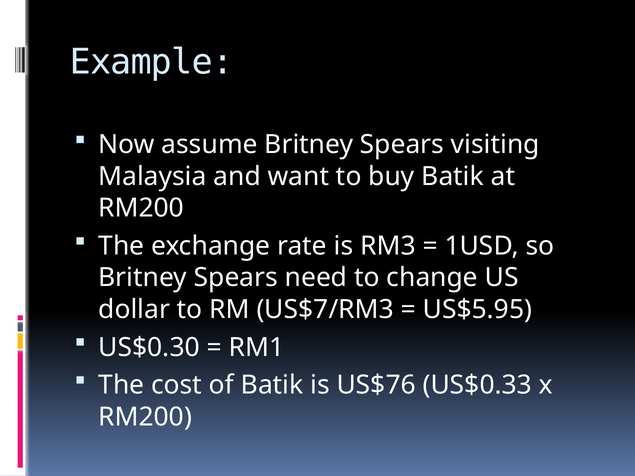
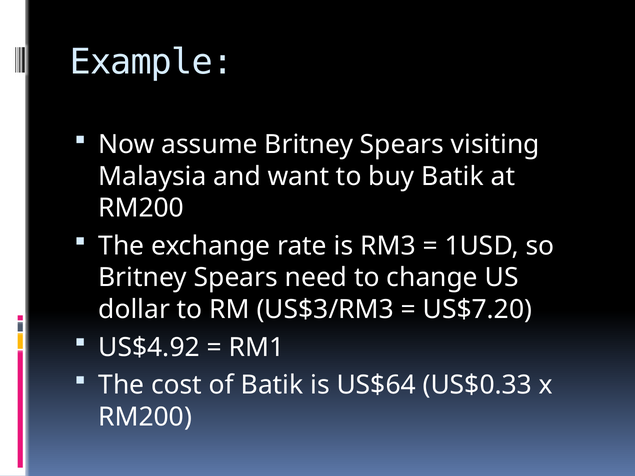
US$7/RM3: US$7/RM3 -> US$3/RM3
US$5.95: US$5.95 -> US$7.20
US$0.30: US$0.30 -> US$4.92
US$76: US$76 -> US$64
